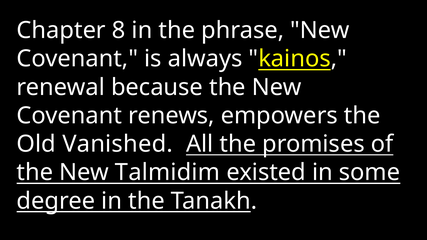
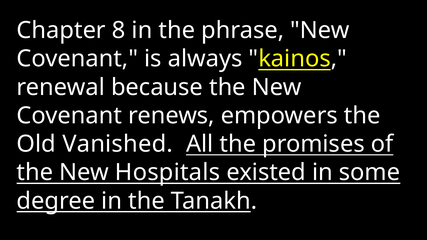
Talmidim: Talmidim -> Hospitals
